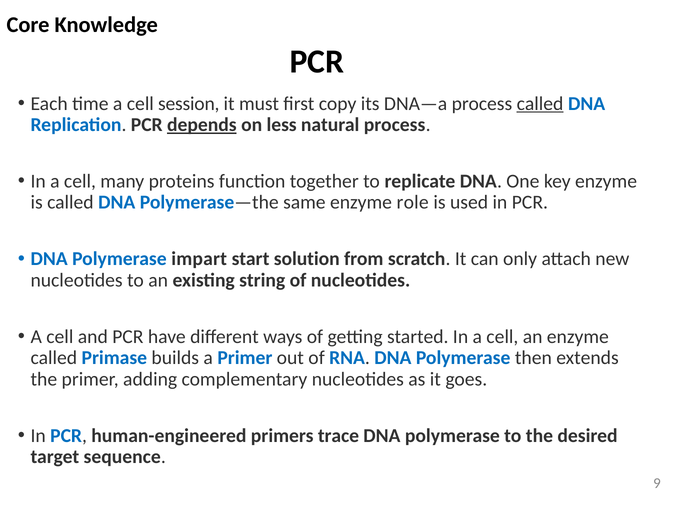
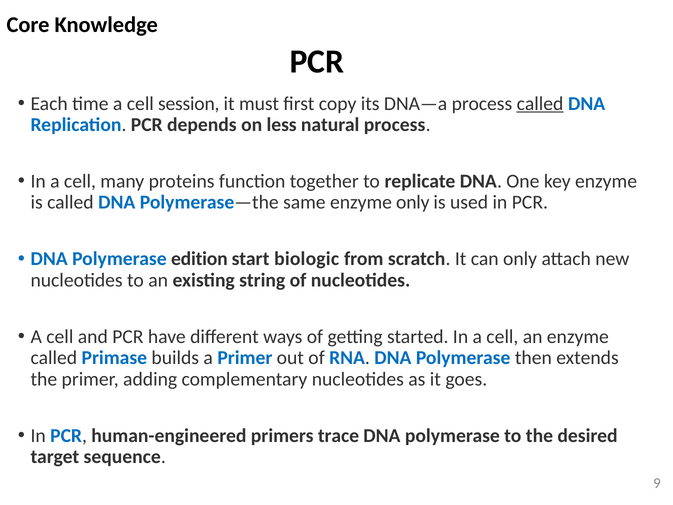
depends underline: present -> none
enzyme role: role -> only
impart: impart -> edition
solution: solution -> biologic
